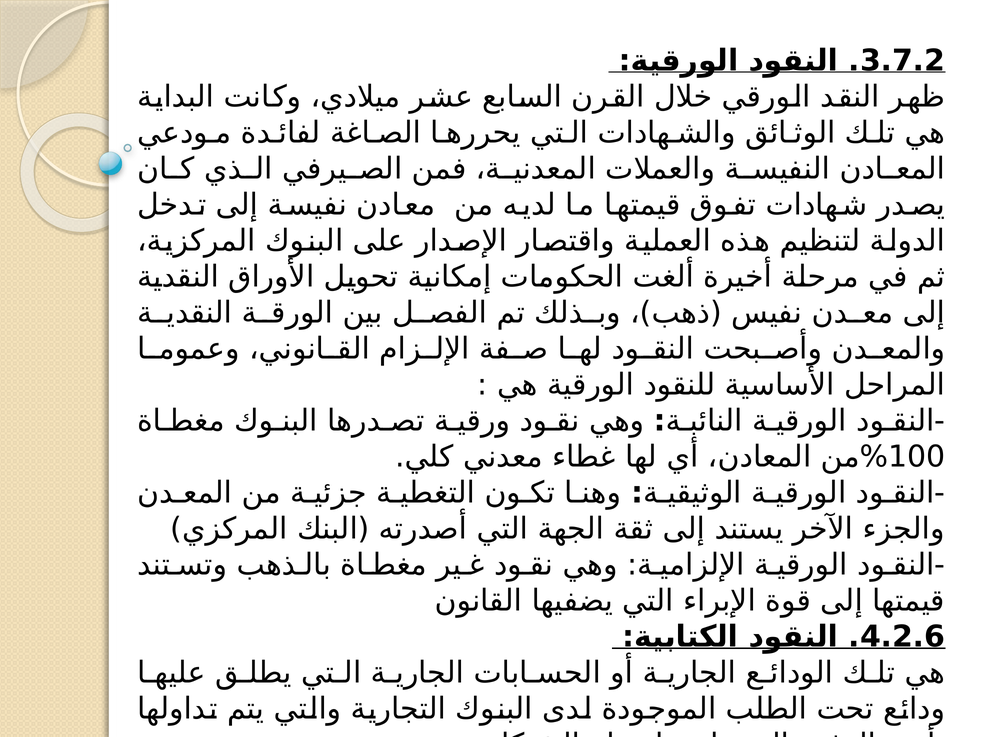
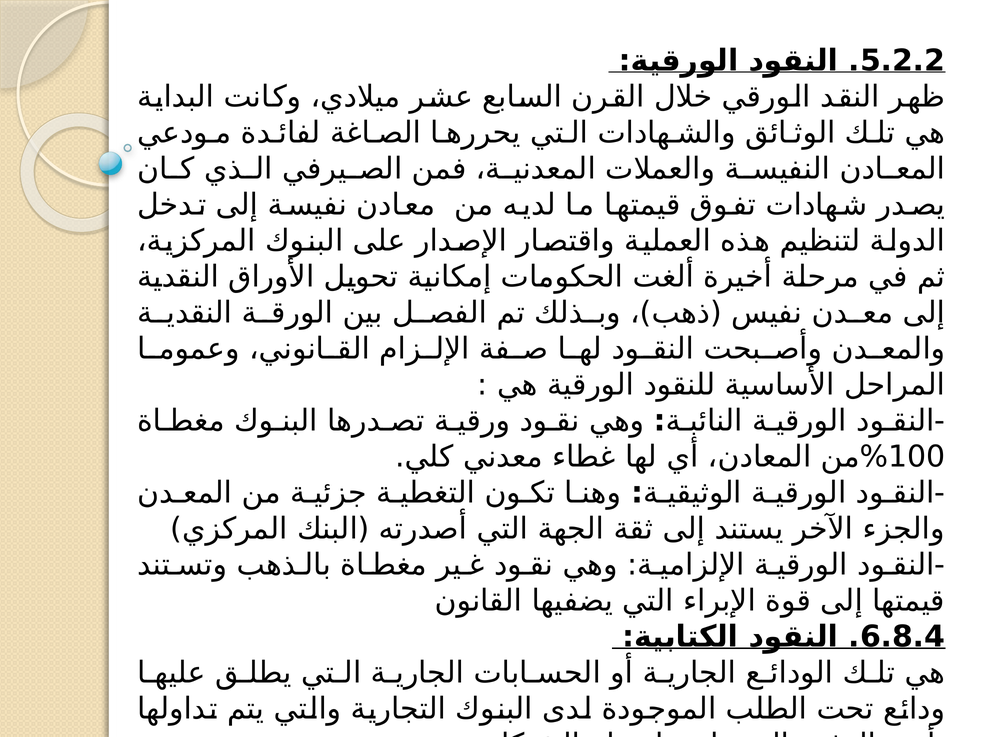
3.7.2 at (903, 61): 3.7.2 -> 5.2.2
4.2.6: 4.2.6 -> 6.8.4
